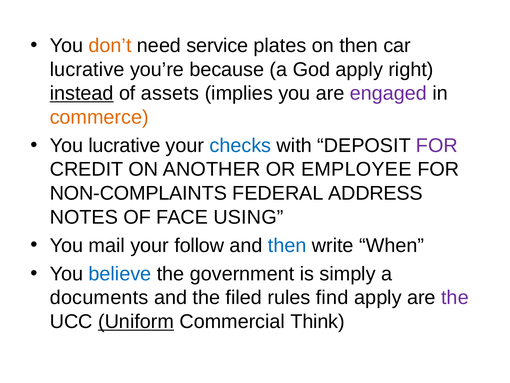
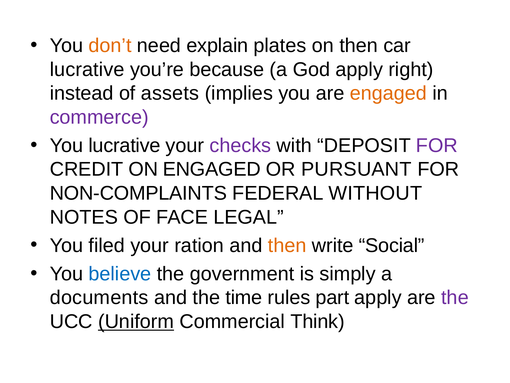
service: service -> explain
instead underline: present -> none
engaged at (388, 93) colour: purple -> orange
commerce colour: orange -> purple
checks colour: blue -> purple
ON ANOTHER: ANOTHER -> ENGAGED
EMPLOYEE: EMPLOYEE -> PURSUANT
ADDRESS: ADDRESS -> WITHOUT
USING: USING -> LEGAL
mail: mail -> filed
follow: follow -> ration
then at (287, 245) colour: blue -> orange
When: When -> Social
filed: filed -> time
find: find -> part
